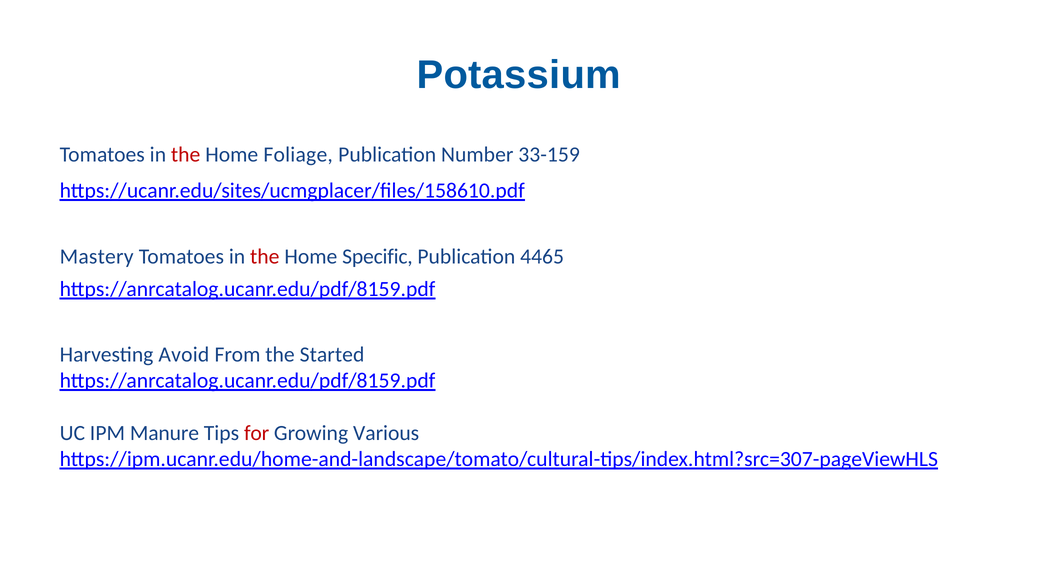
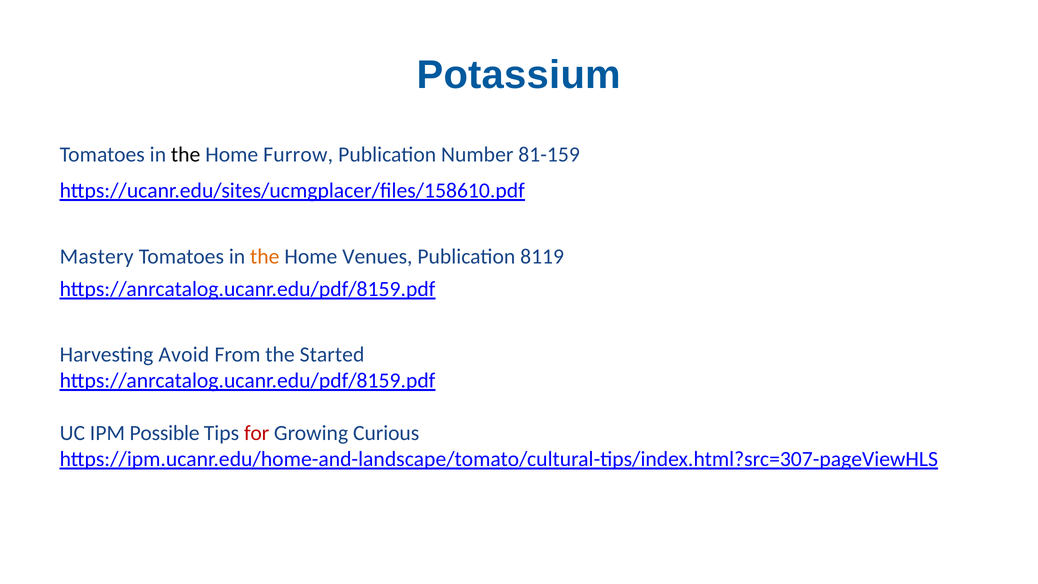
the at (186, 155) colour: red -> black
Foliage: Foliage -> Furrow
33-159: 33-159 -> 81-159
the at (265, 257) colour: red -> orange
Specific: Specific -> Venues
4465: 4465 -> 8119
Manure: Manure -> Possible
Various: Various -> Curious
